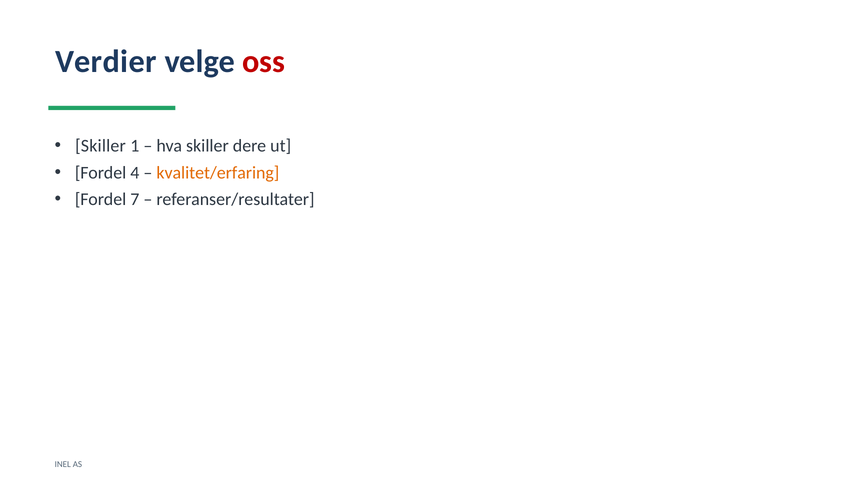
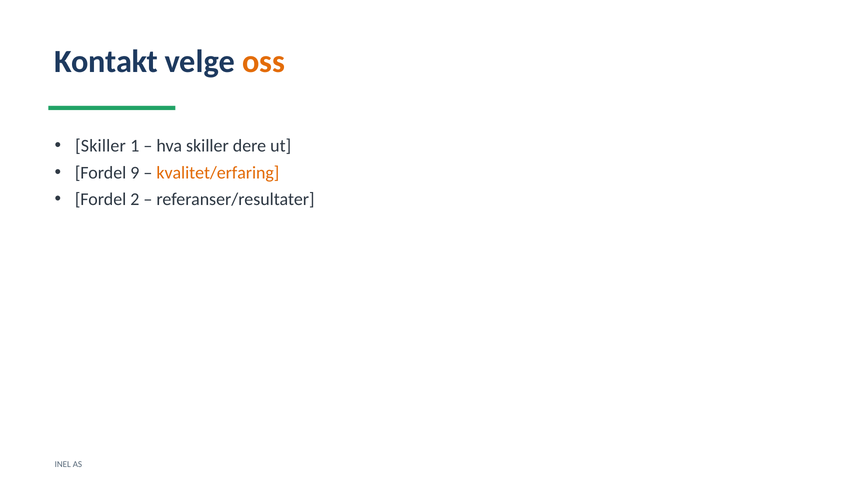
Verdier: Verdier -> Kontakt
oss colour: red -> orange
4: 4 -> 9
7: 7 -> 2
